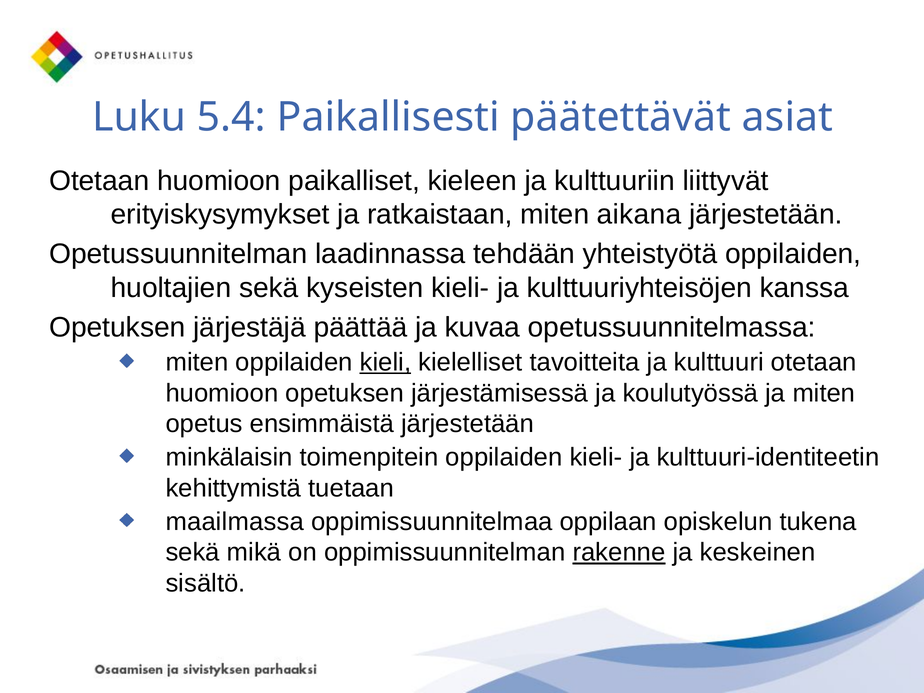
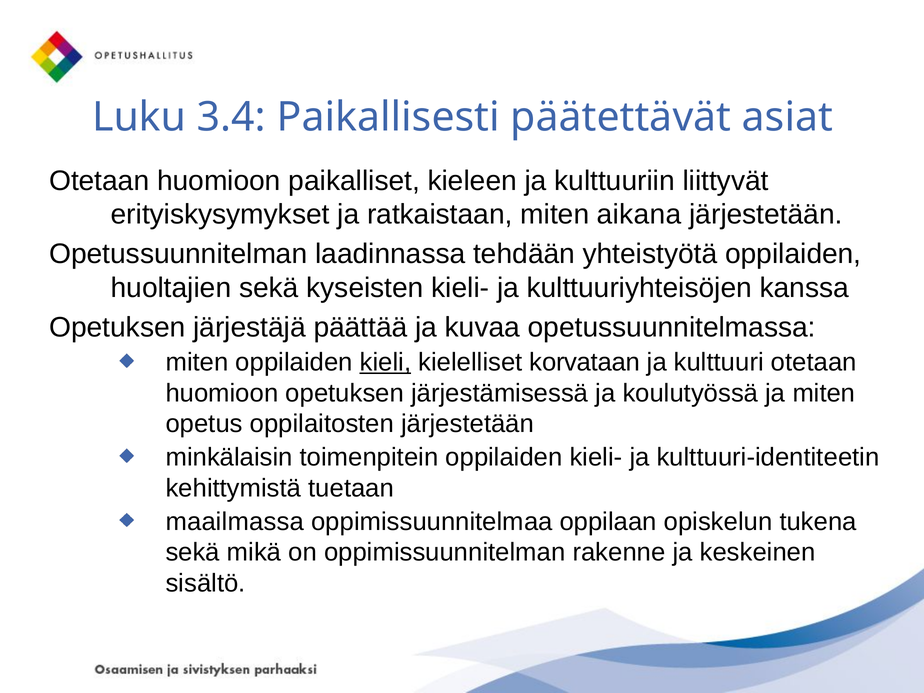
5.4: 5.4 -> 3.4
tavoitteita: tavoitteita -> korvataan
ensimmäistä: ensimmäistä -> oppilaitosten
rakenne underline: present -> none
